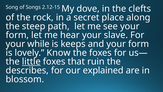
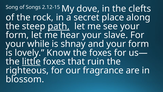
path underline: none -> present
keeps: keeps -> shnay
describes: describes -> righteous
explained: explained -> fragrance
